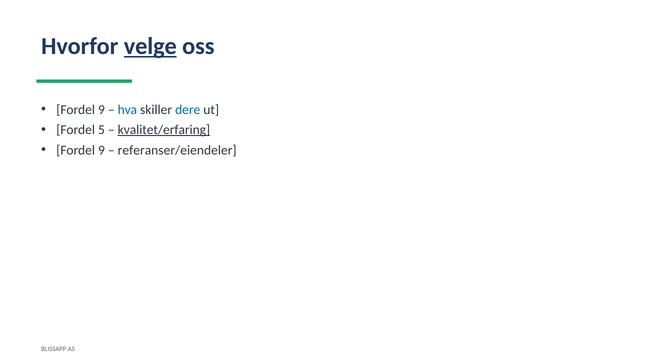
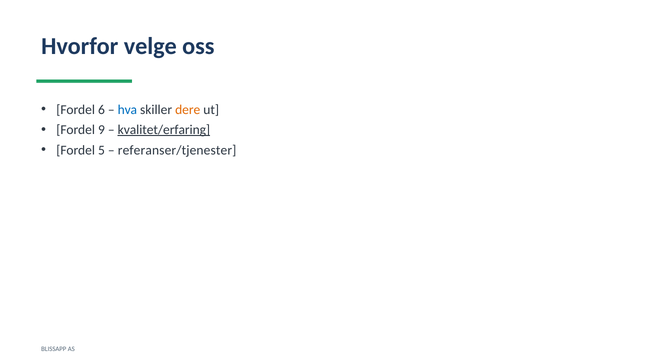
velge underline: present -> none
9 at (101, 110): 9 -> 6
dere colour: blue -> orange
5: 5 -> 9
9 at (101, 150): 9 -> 5
referanser/eiendeler: referanser/eiendeler -> referanser/tjenester
